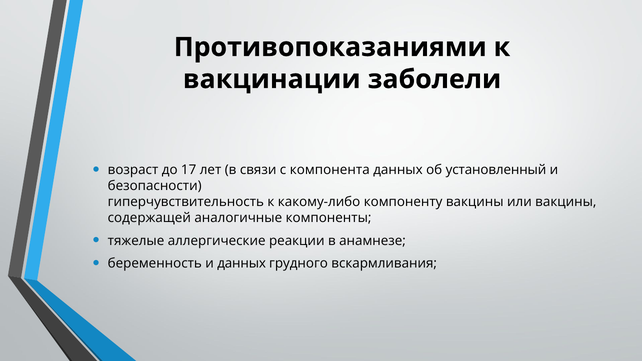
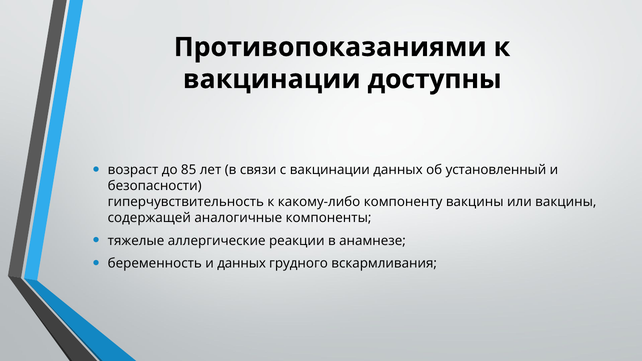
заболели: заболели -> доступны
17: 17 -> 85
с компонента: компонента -> вакцинации
